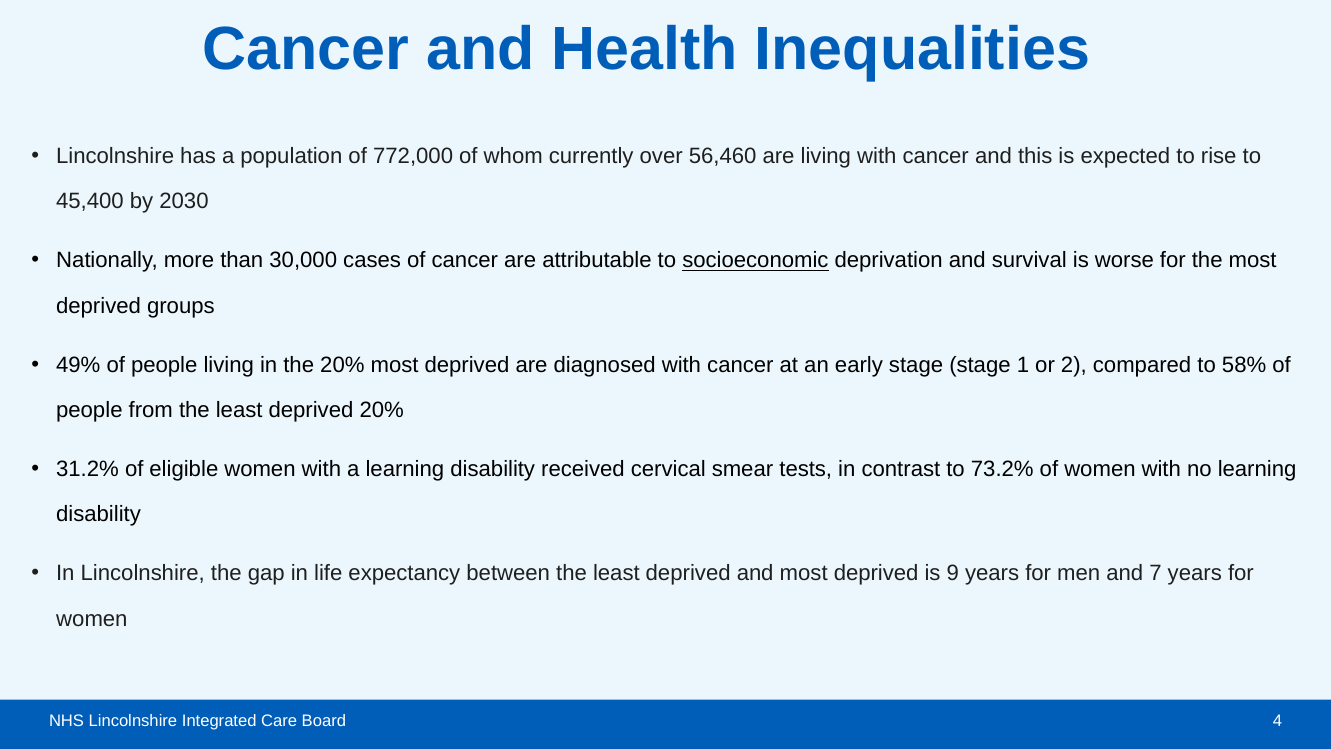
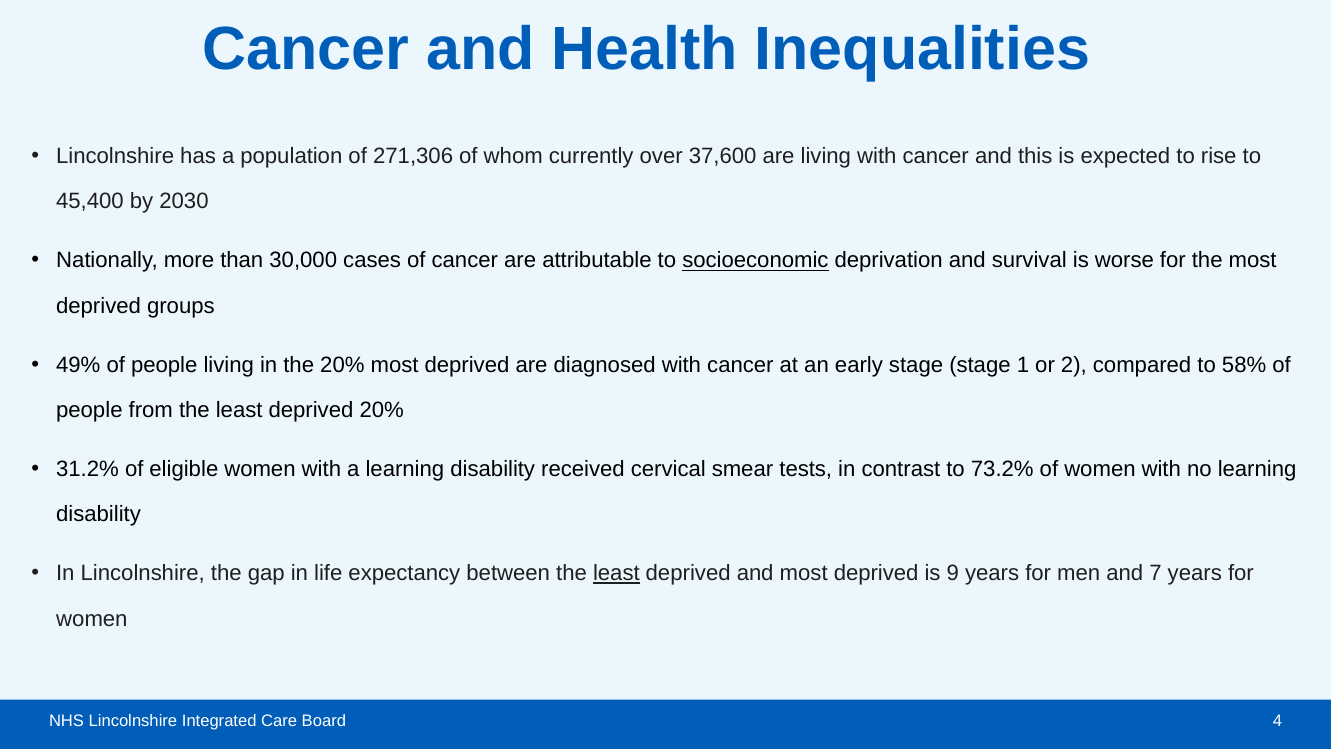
772,000: 772,000 -> 271,306
56,460: 56,460 -> 37,600
least at (616, 573) underline: none -> present
